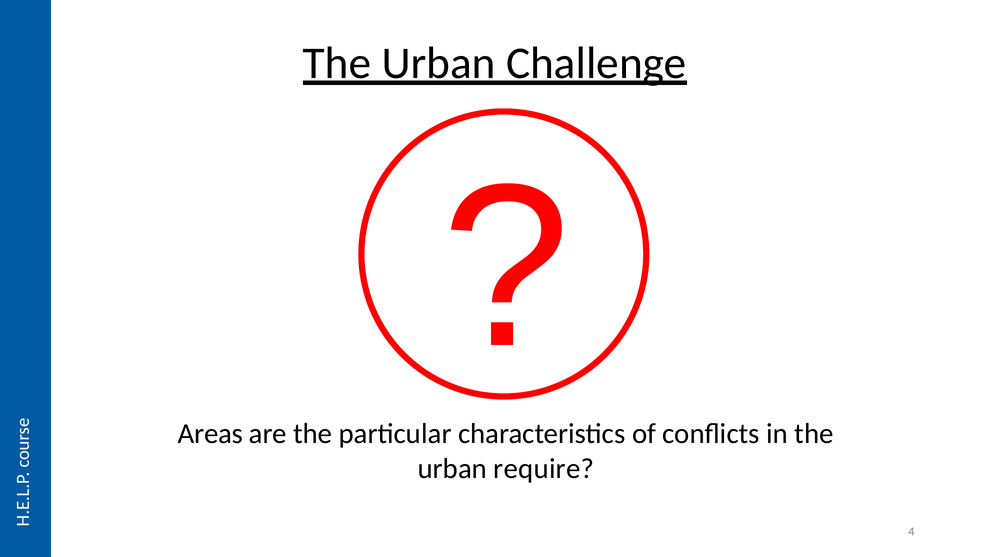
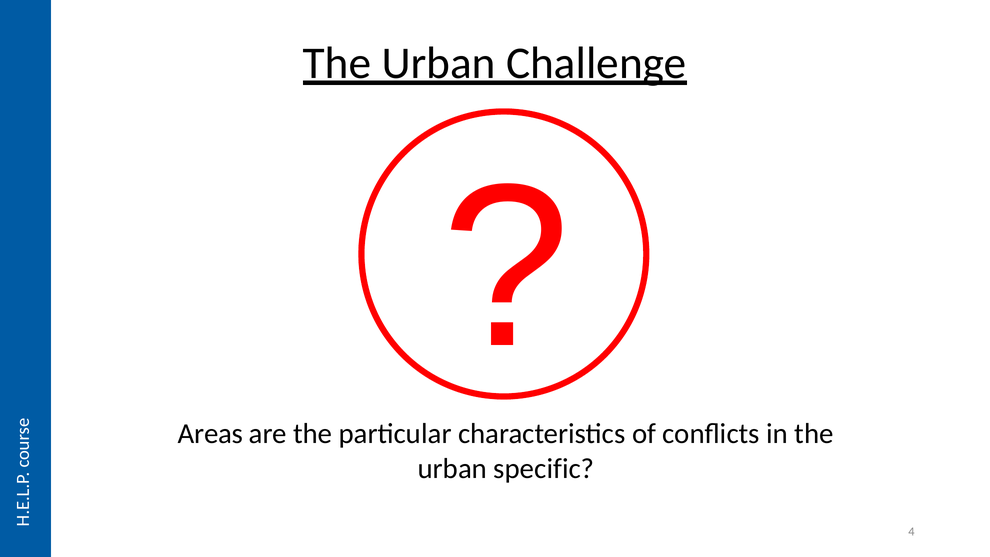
require: require -> specific
